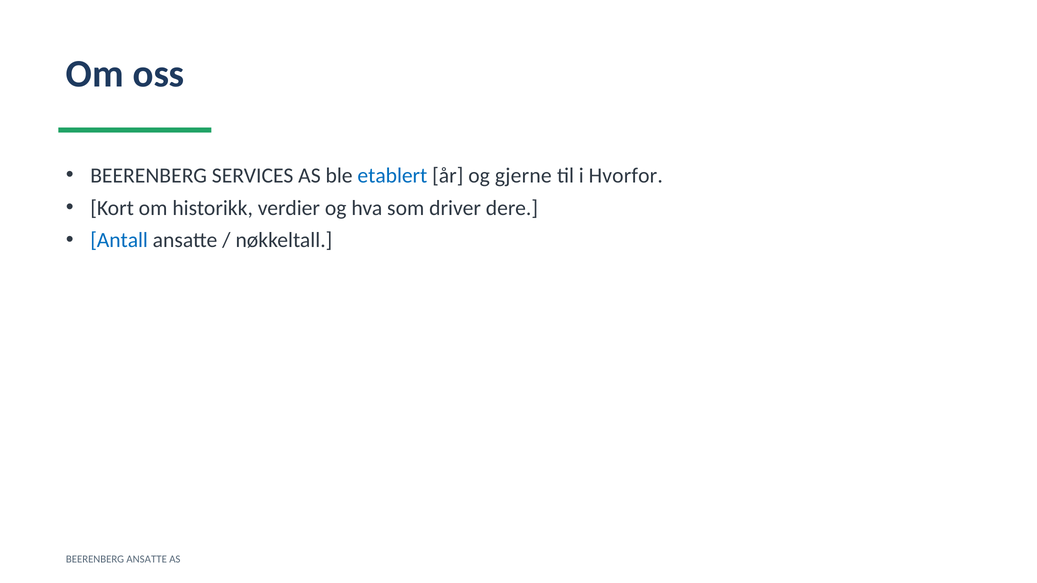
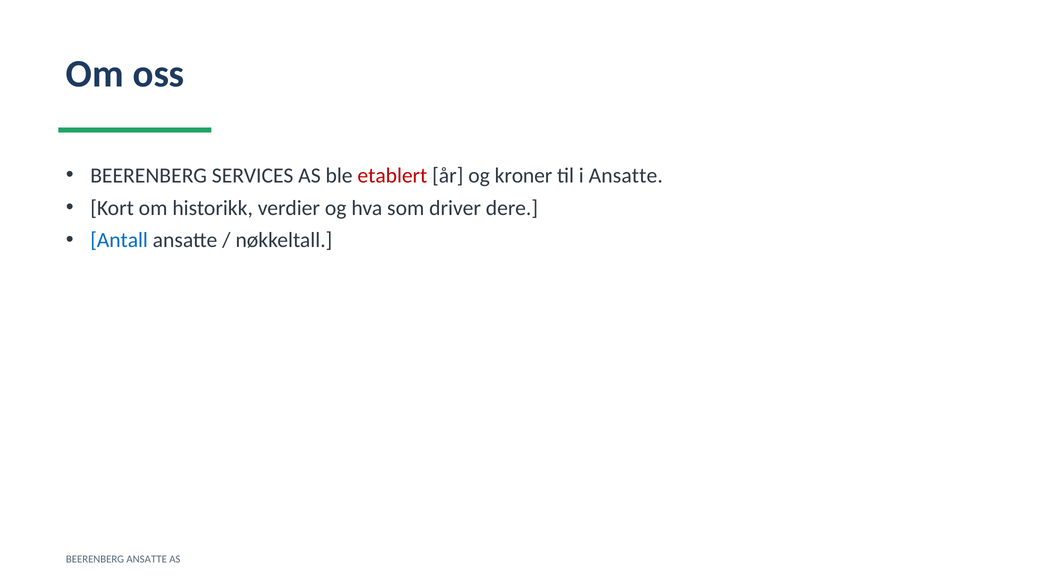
etablert colour: blue -> red
gjerne: gjerne -> kroner
i Hvorfor: Hvorfor -> Ansatte
